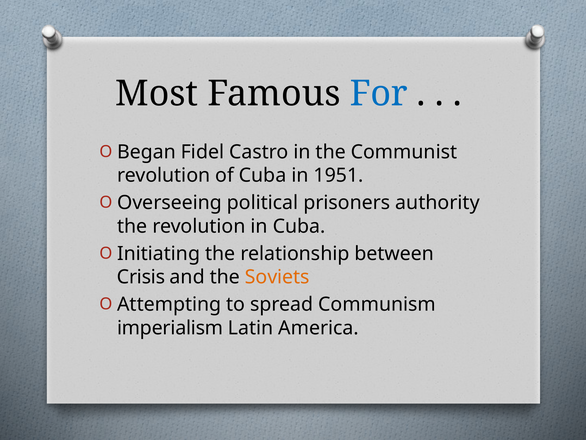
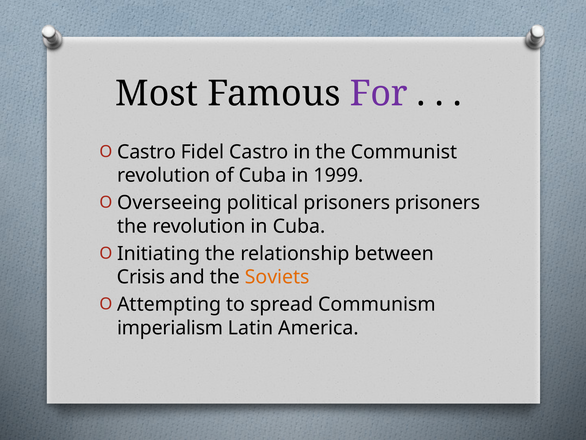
For colour: blue -> purple
Began at (147, 152): Began -> Castro
1951: 1951 -> 1999
prisoners authority: authority -> prisoners
